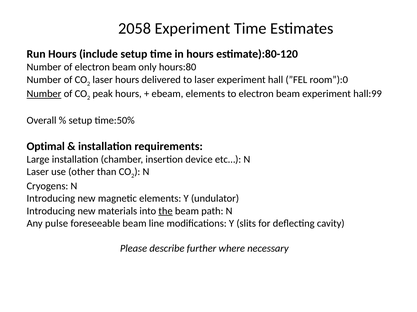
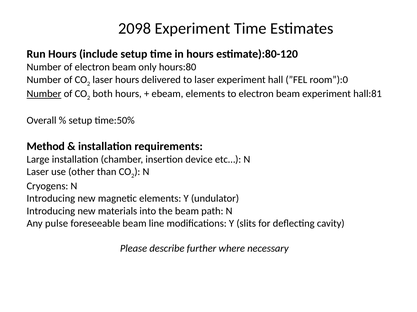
2058: 2058 -> 2098
peak: peak -> both
hall:99: hall:99 -> hall:81
Optimal: Optimal -> Method
the underline: present -> none
